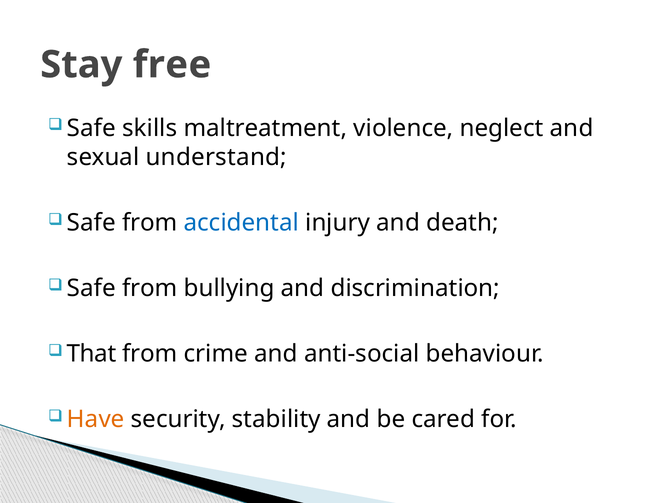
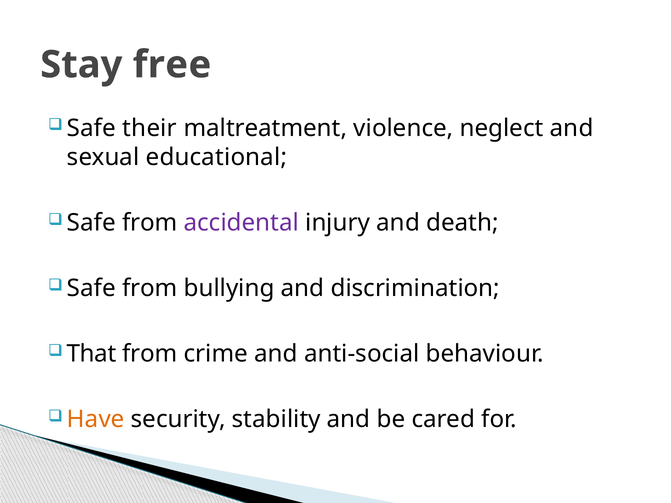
skills: skills -> their
understand: understand -> educational
accidental colour: blue -> purple
